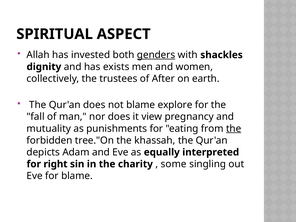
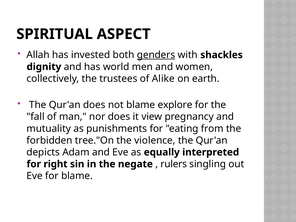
exists: exists -> world
After: After -> Alike
the at (234, 129) underline: present -> none
khassah: khassah -> violence
charity: charity -> negate
some: some -> rulers
